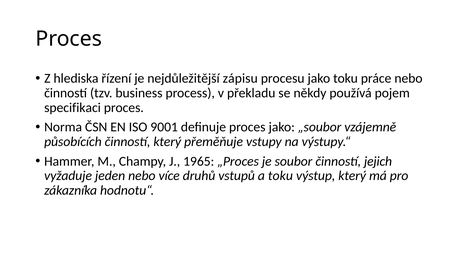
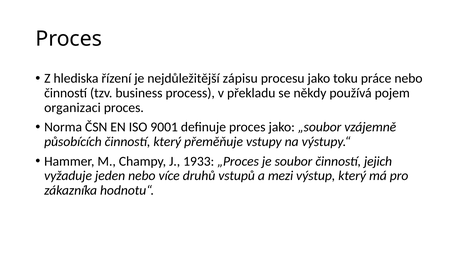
specifikaci: specifikaci -> organizaci
1965: 1965 -> 1933
a toku: toku -> mezi
